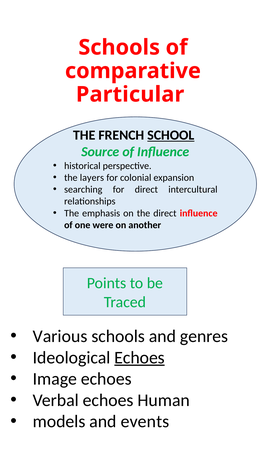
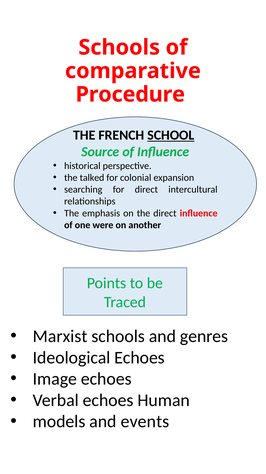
Particular: Particular -> Procedure
layers: layers -> talked
Various: Various -> Marxist
Echoes at (140, 357) underline: present -> none
